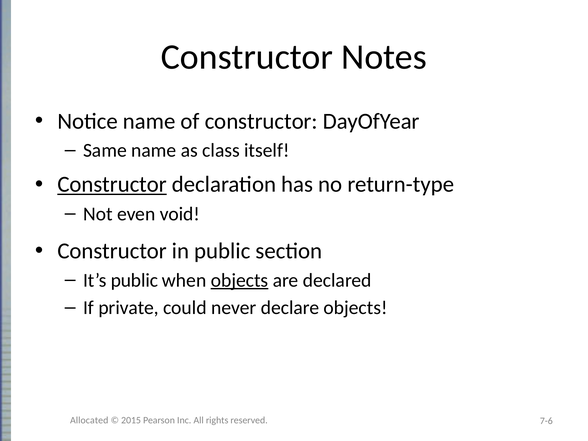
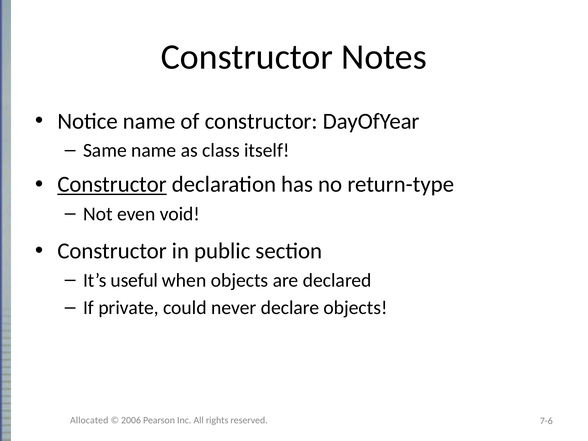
It’s public: public -> useful
objects at (239, 280) underline: present -> none
2015: 2015 -> 2006
